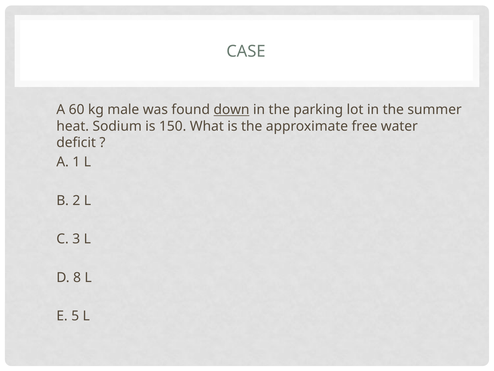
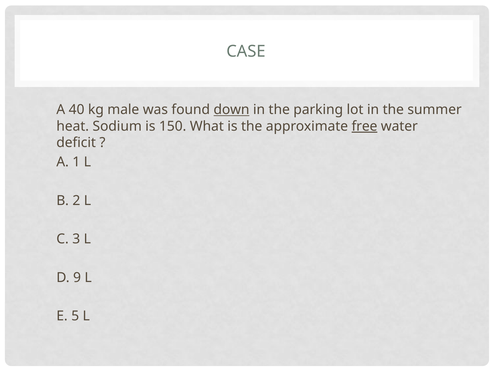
60: 60 -> 40
free underline: none -> present
8: 8 -> 9
